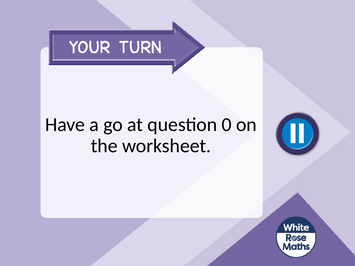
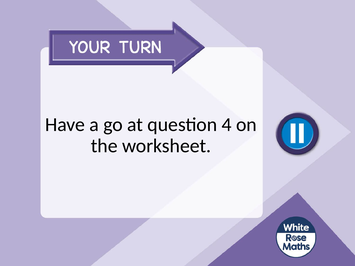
0: 0 -> 4
